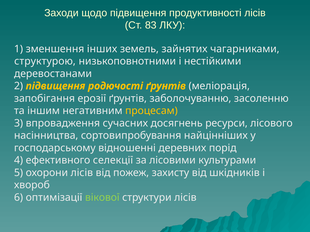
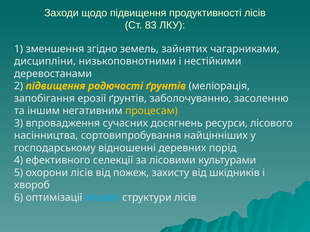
інших: інших -> згідно
структурою: структурою -> дисципліни
вікової colour: light green -> light blue
